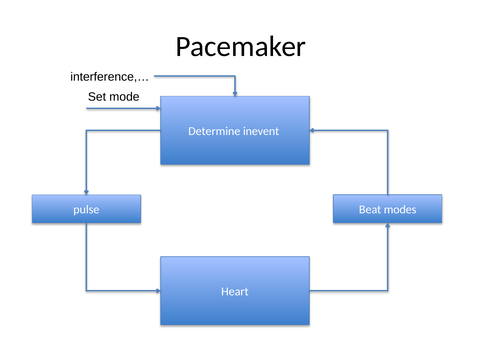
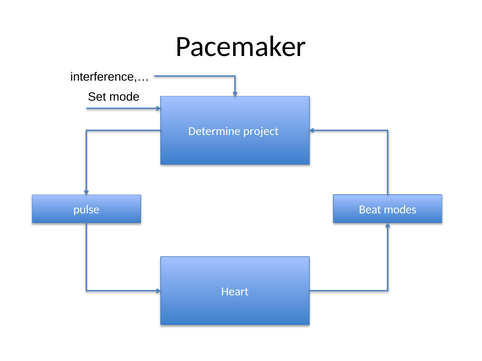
inevent: inevent -> project
